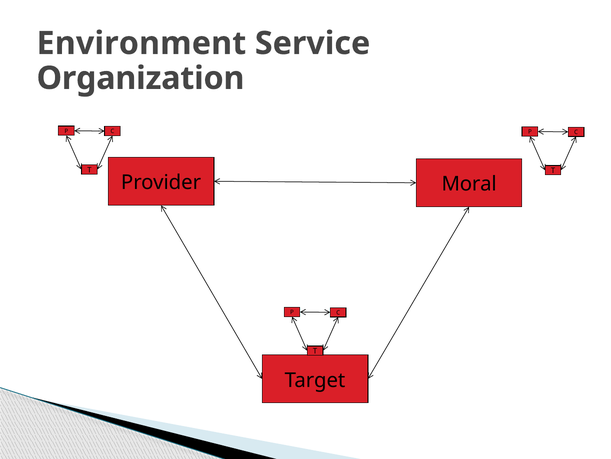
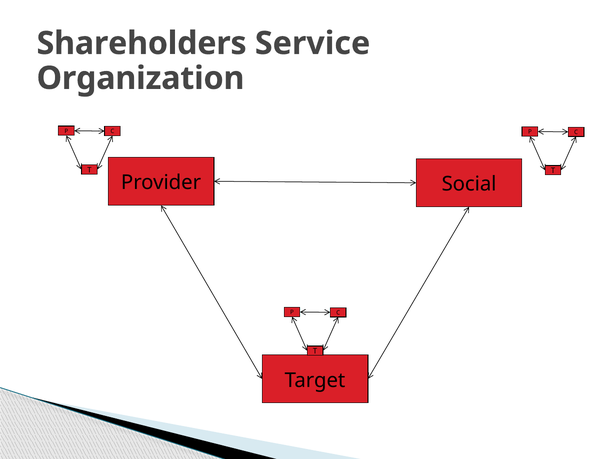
Environment: Environment -> Shareholders
Moral: Moral -> Social
